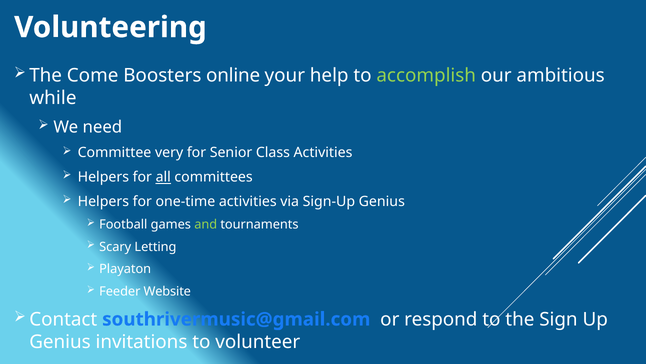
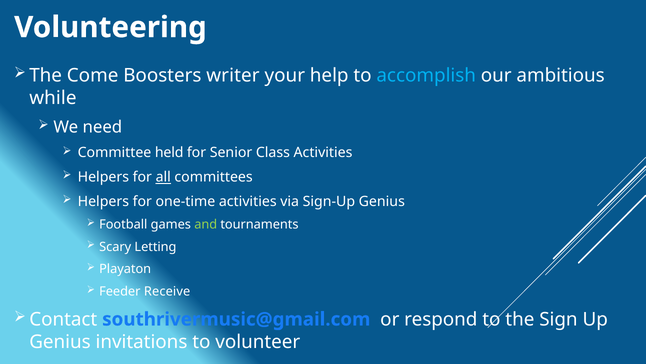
online: online -> writer
accomplish colour: light green -> light blue
very: very -> held
Website: Website -> Receive
